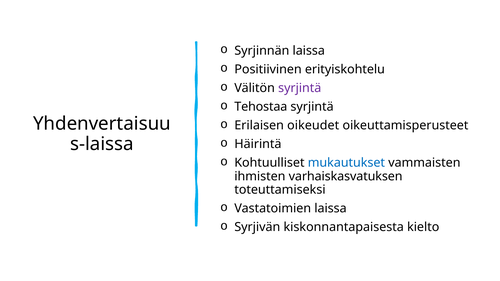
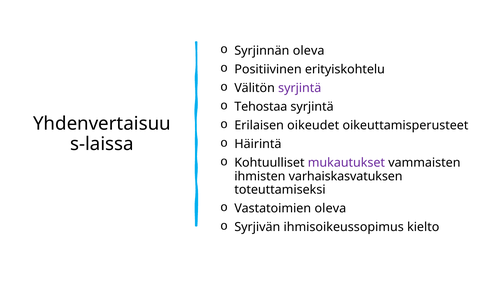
Syrjinnän laissa: laissa -> oleva
mukautukset colour: blue -> purple
Vastatoimien laissa: laissa -> oleva
kiskonnantapaisesta: kiskonnantapaisesta -> ihmisoikeussopimus
